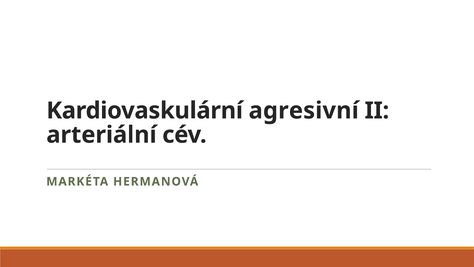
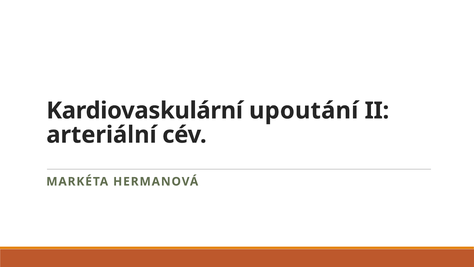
agresivní: agresivní -> upoutání
